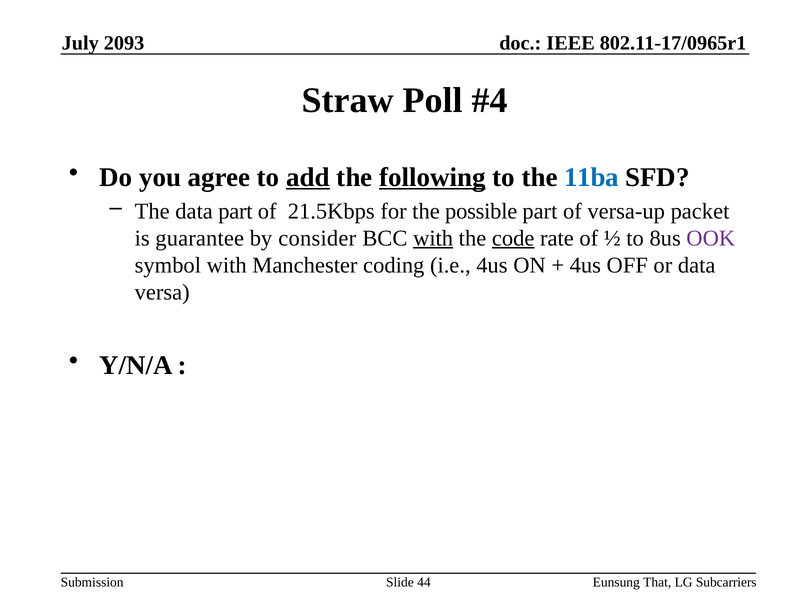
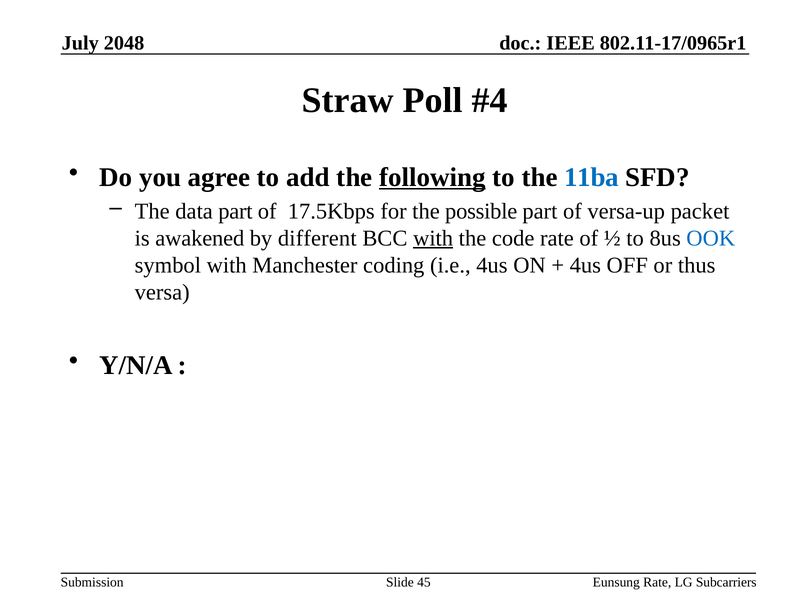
2093: 2093 -> 2048
add underline: present -> none
21.5Kbps: 21.5Kbps -> 17.5Kbps
guarantee: guarantee -> awakened
consider: consider -> different
code underline: present -> none
OOK colour: purple -> blue
or data: data -> thus
44: 44 -> 45
Eunsung That: That -> Rate
